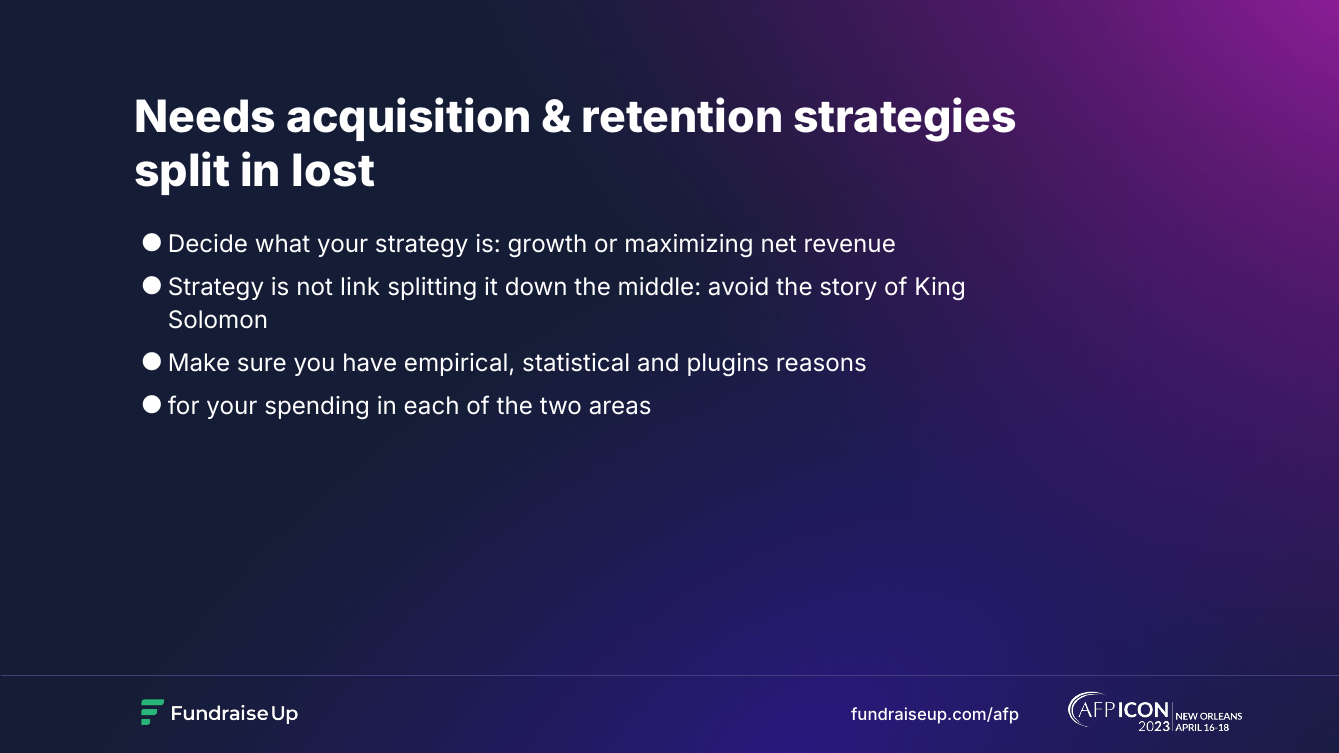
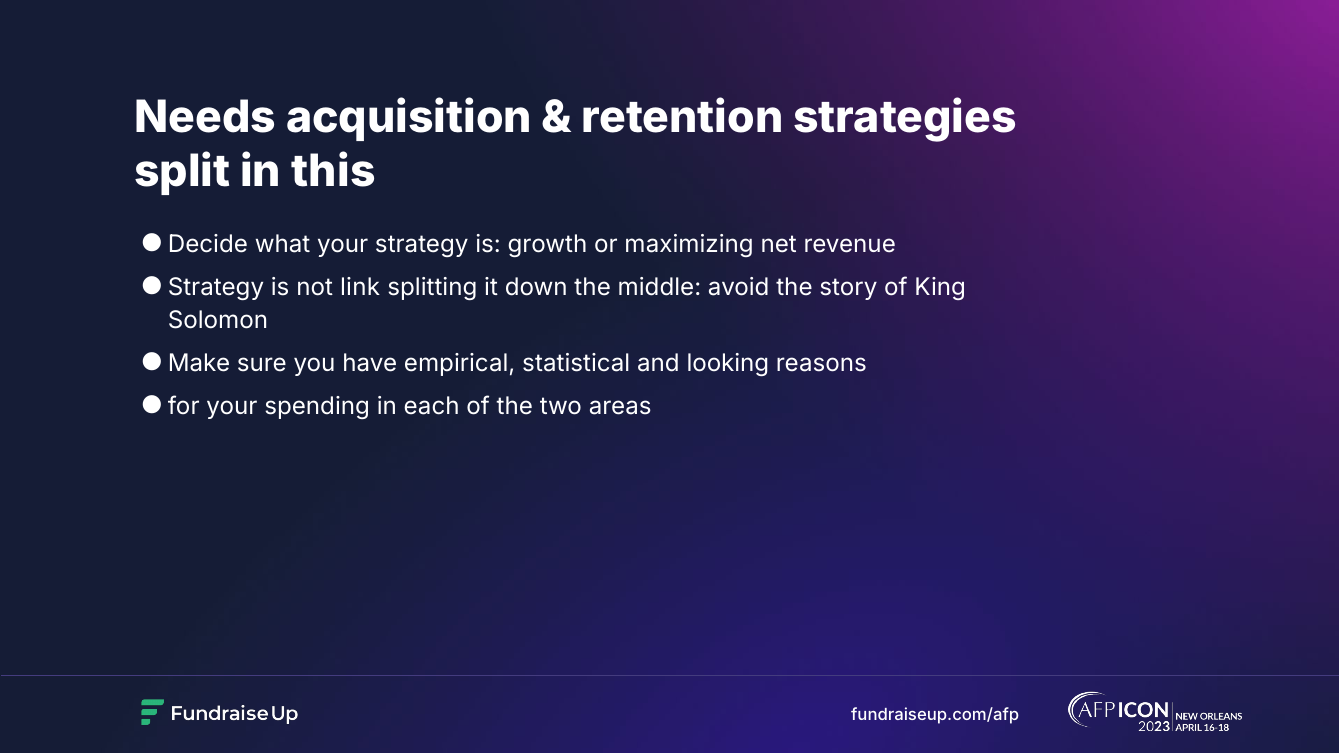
lost: lost -> this
plugins: plugins -> looking
